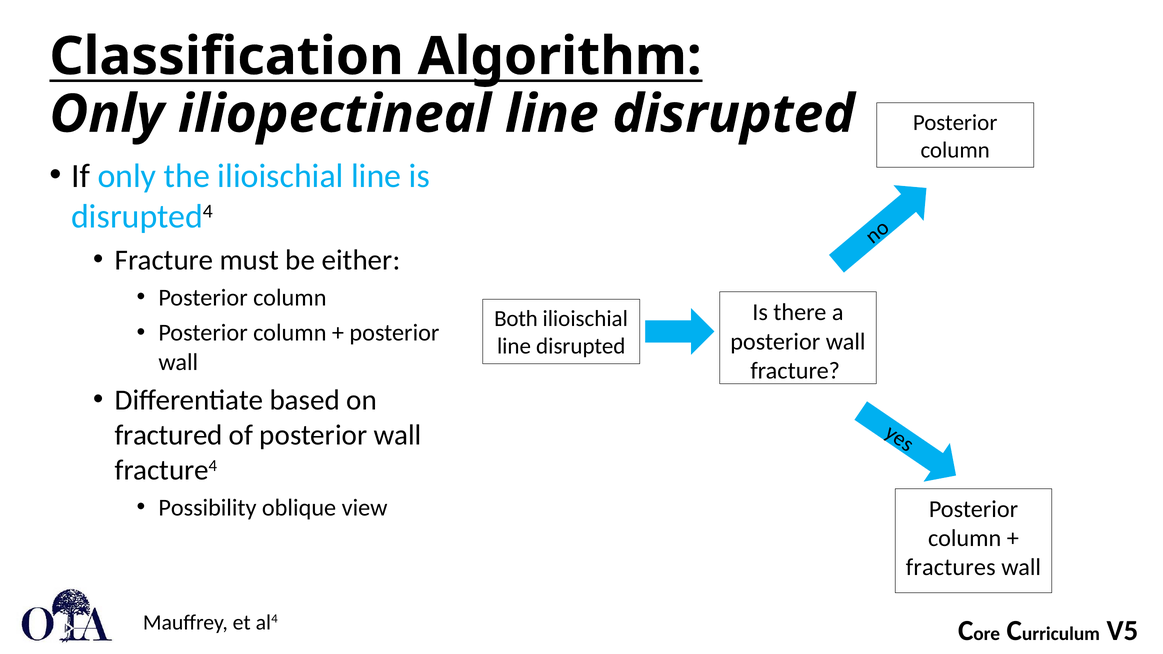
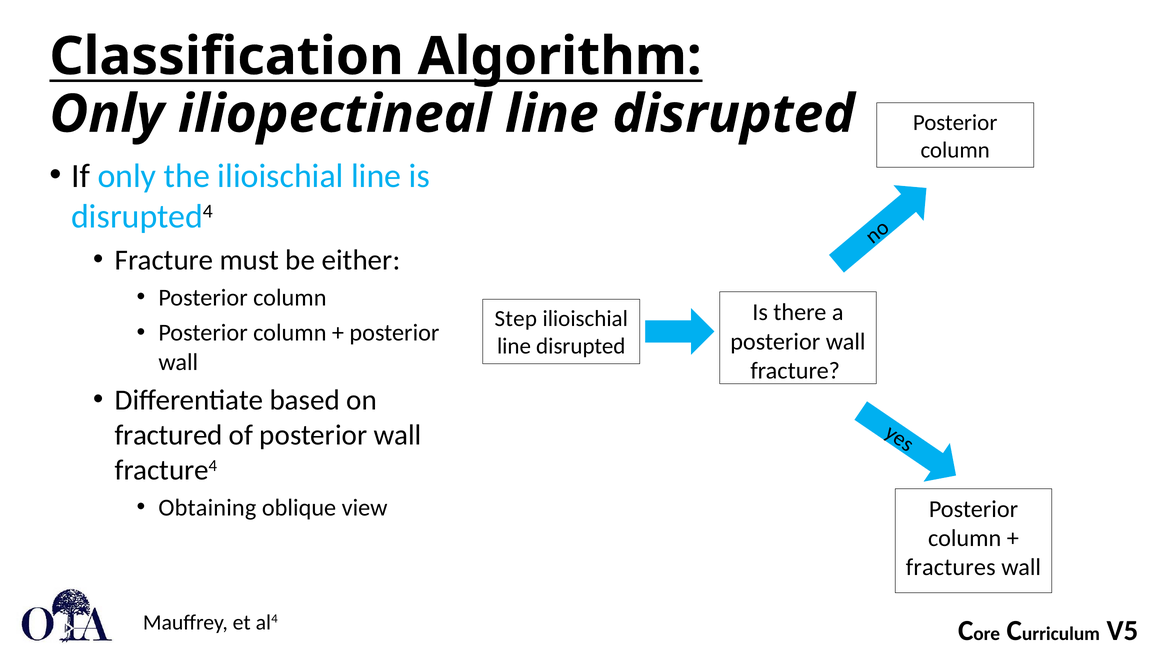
Both: Both -> Step
Possibility: Possibility -> Obtaining
